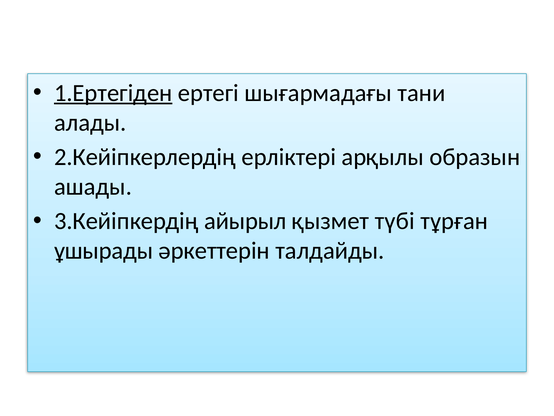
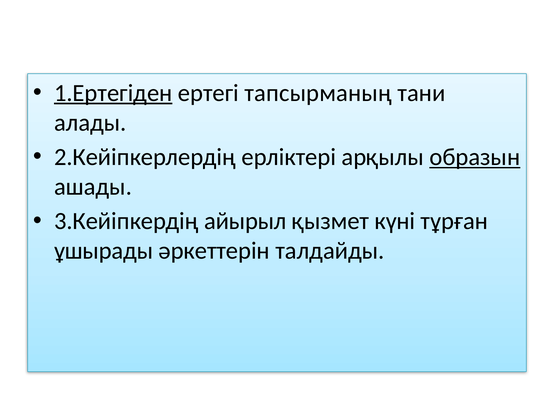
шығармадағы: шығармадағы -> тапсырманың
образын underline: none -> present
түбі: түбі -> күні
